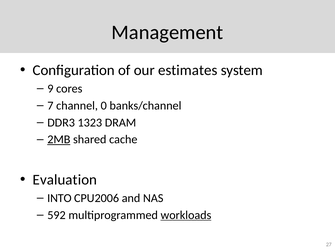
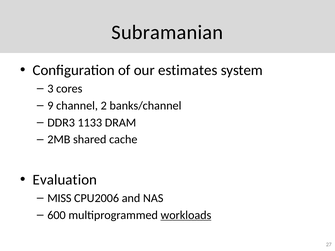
Management: Management -> Subramanian
9: 9 -> 3
7: 7 -> 9
0: 0 -> 2
1323: 1323 -> 1133
2MB underline: present -> none
INTO: INTO -> MISS
592: 592 -> 600
